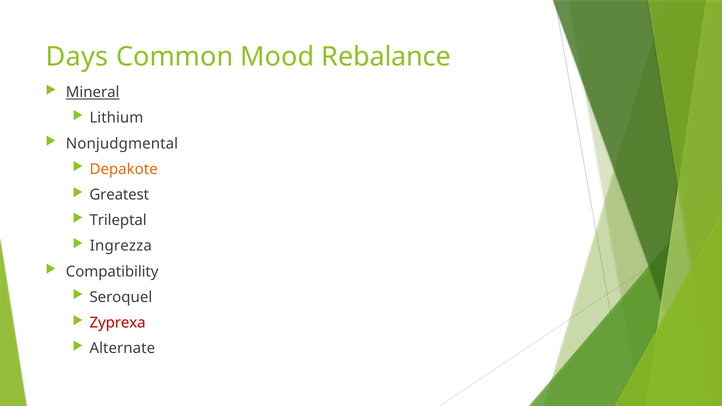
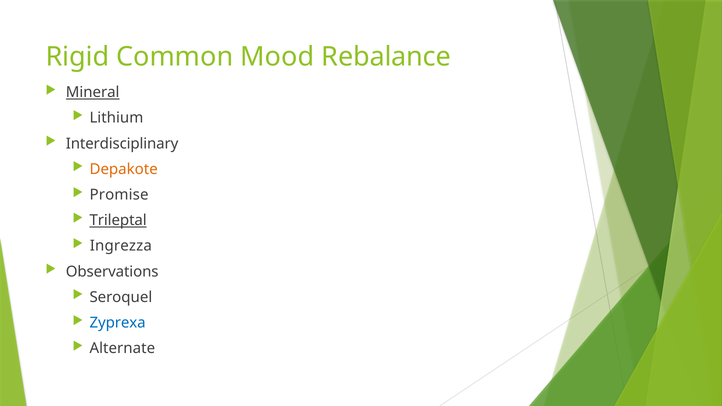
Days: Days -> Rigid
Nonjudgmental: Nonjudgmental -> Interdisciplinary
Greatest: Greatest -> Promise
Trileptal underline: none -> present
Compatibility: Compatibility -> Observations
Zyprexa colour: red -> blue
